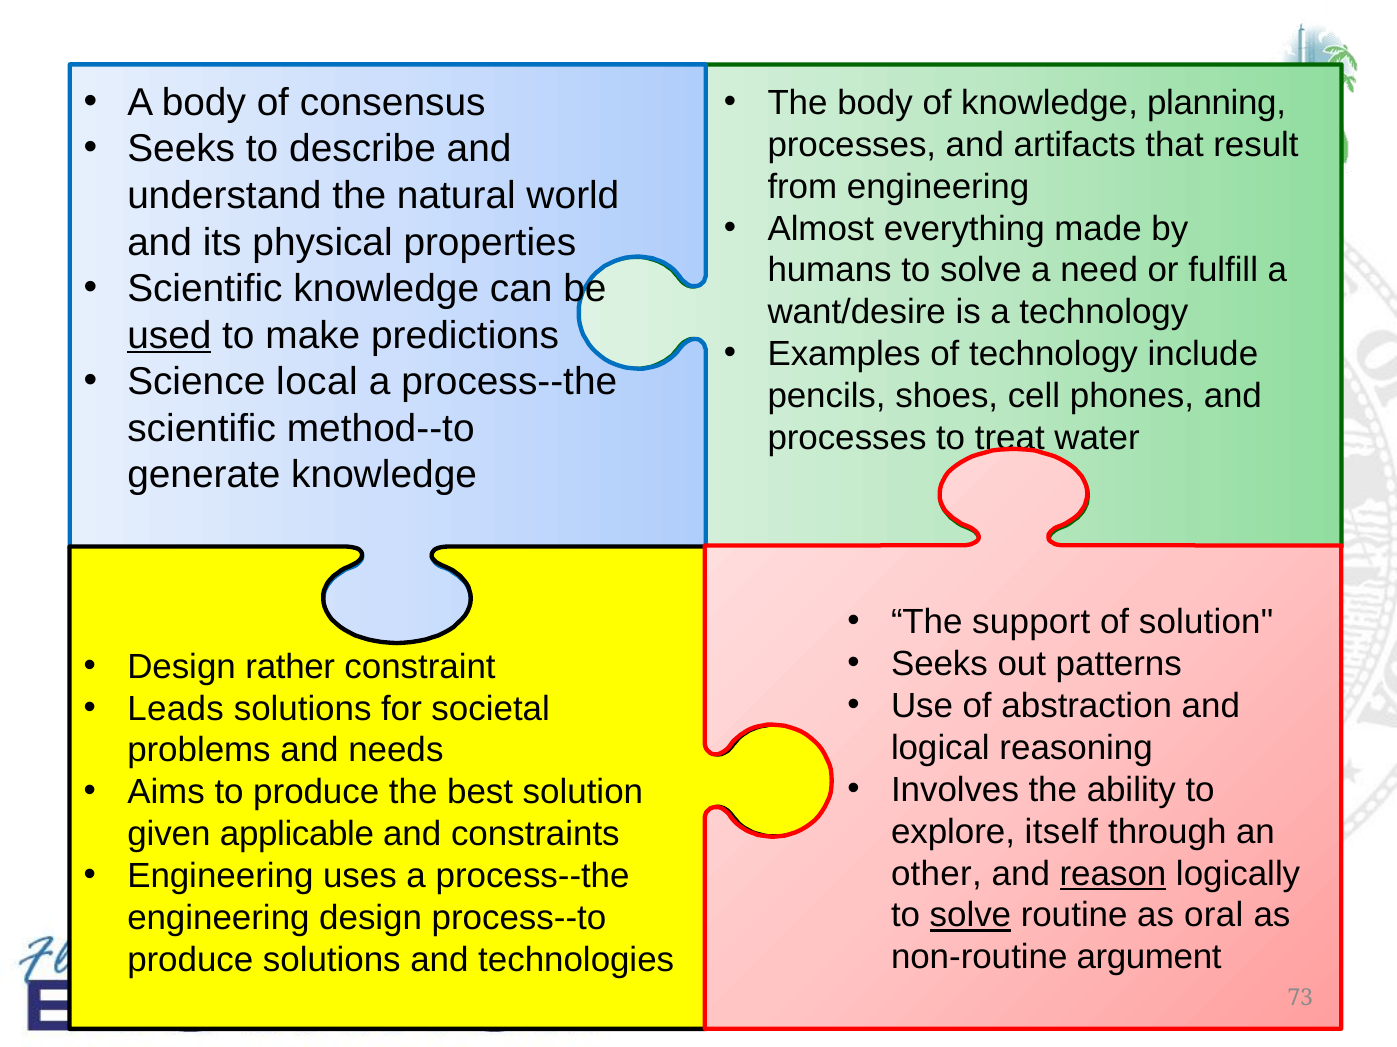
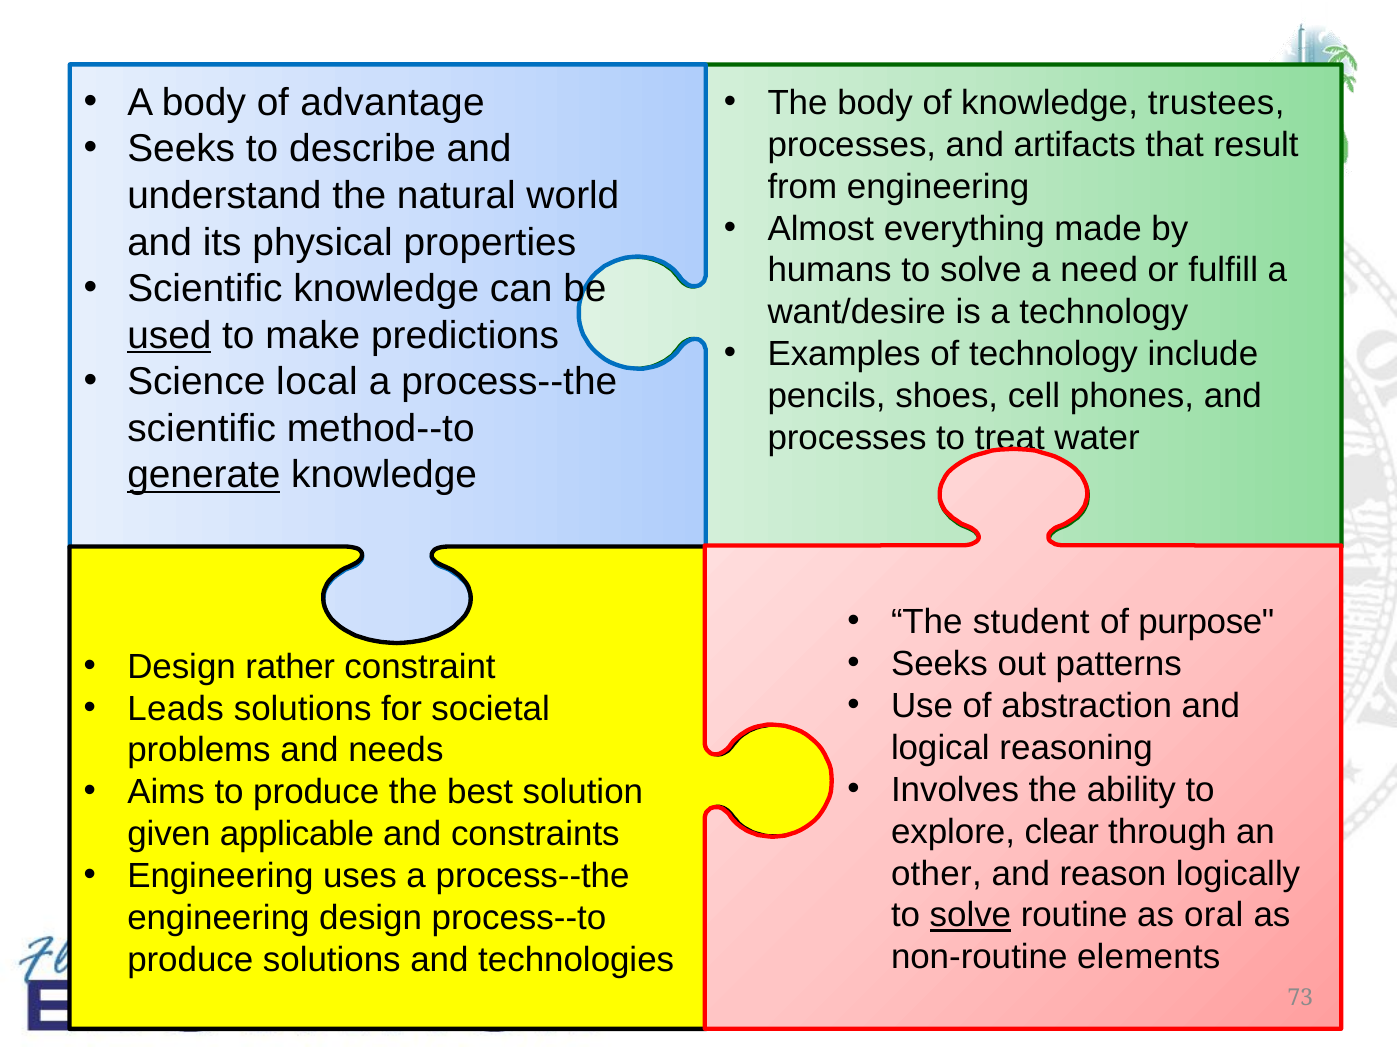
consensus: consensus -> advantage
planning: planning -> trustees
generate underline: none -> present
support: support -> student
of solution: solution -> purpose
itself: itself -> clear
reason underline: present -> none
argument: argument -> elements
